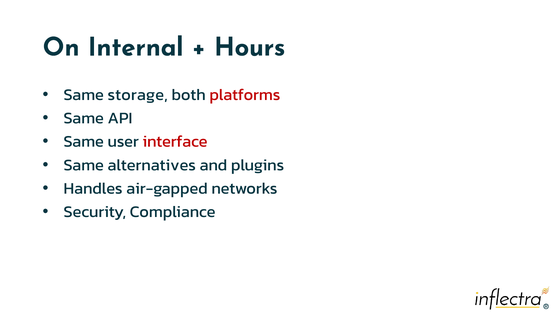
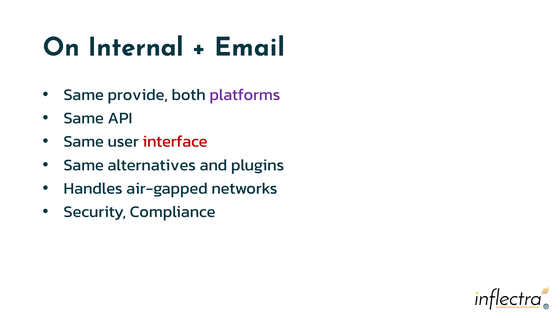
Hours: Hours -> Email
storage: storage -> provide
platforms colour: red -> purple
